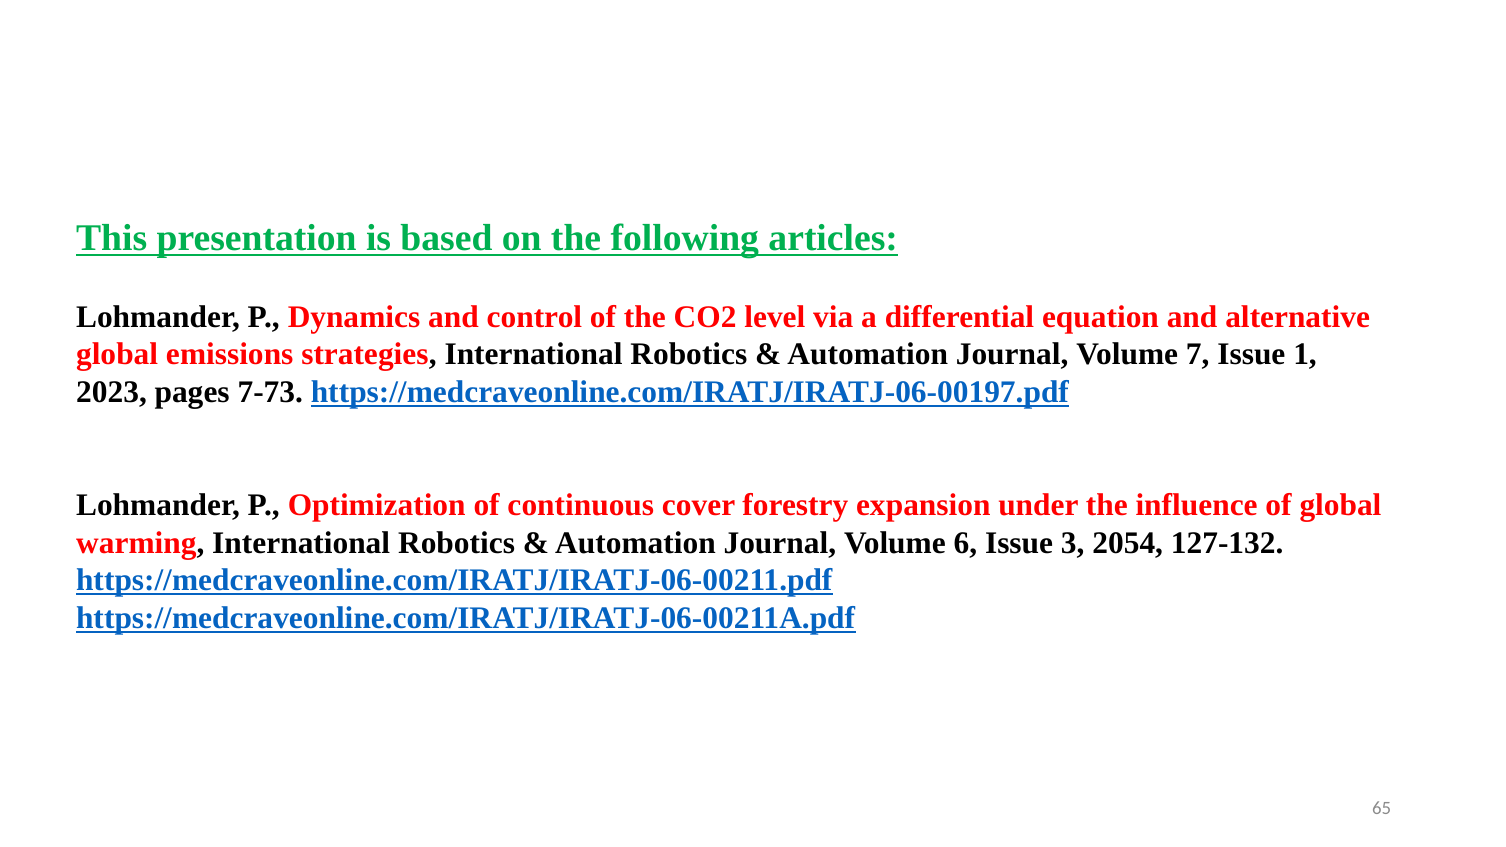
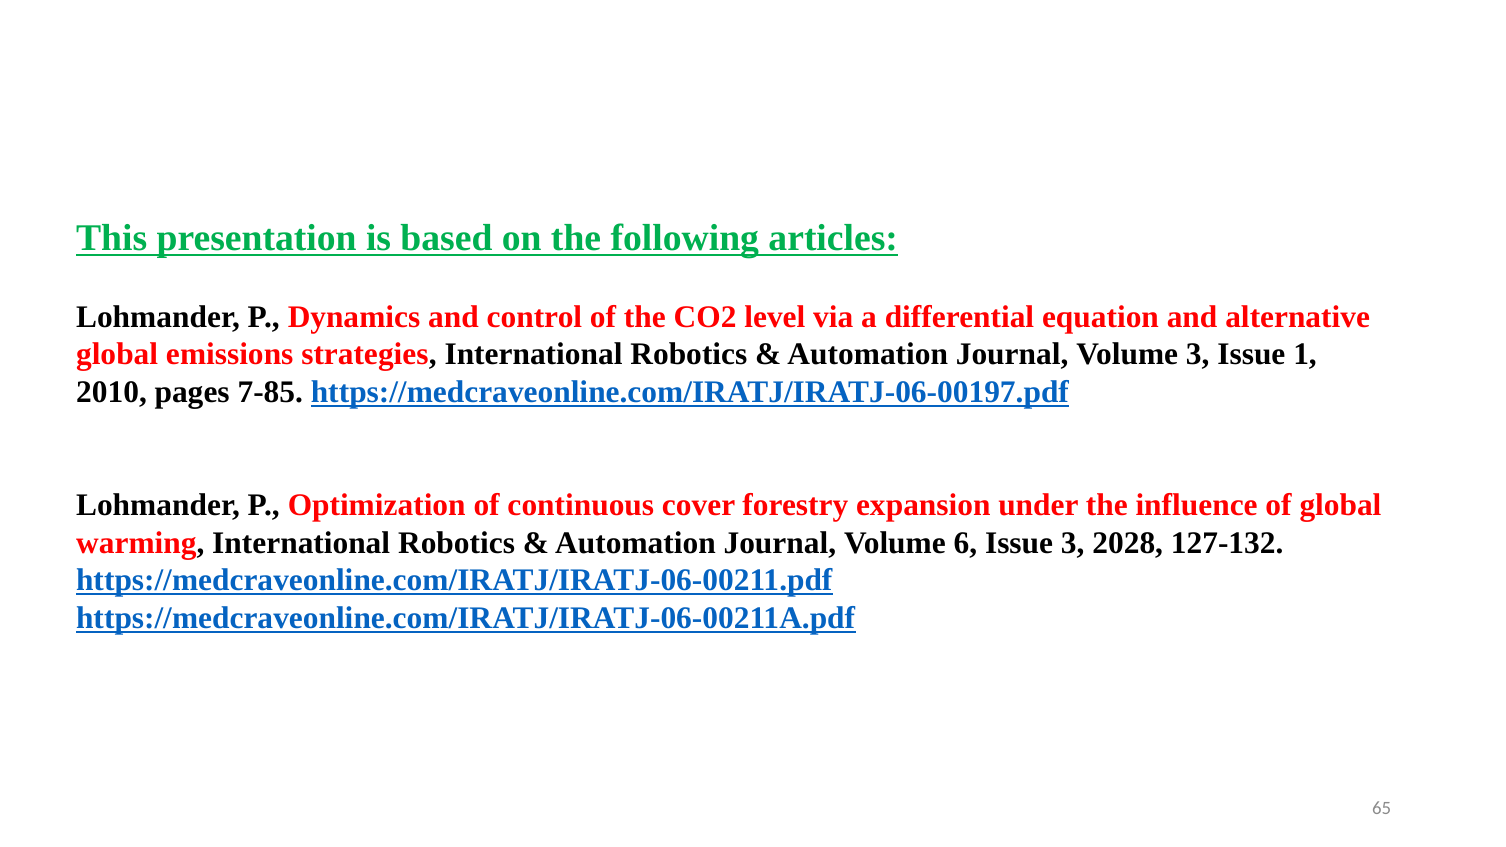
Volume 7: 7 -> 3
2023: 2023 -> 2010
7-73: 7-73 -> 7-85
2054: 2054 -> 2028
